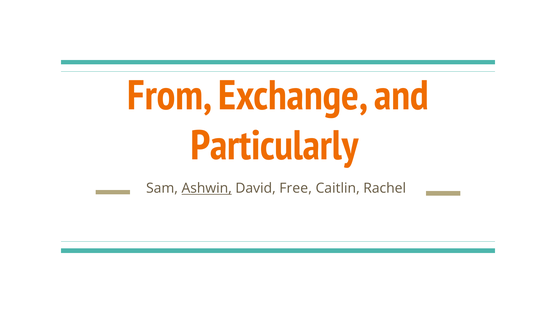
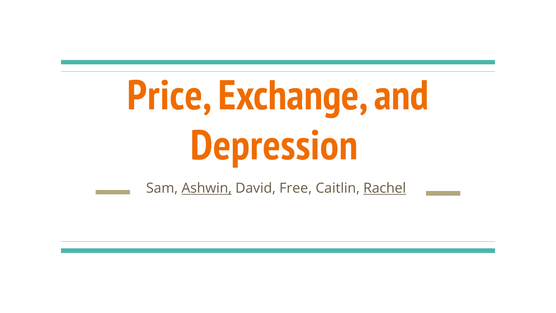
From: From -> Price
Particularly: Particularly -> Depression
Rachel underline: none -> present
